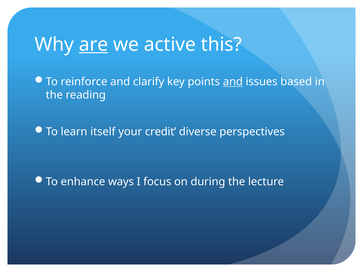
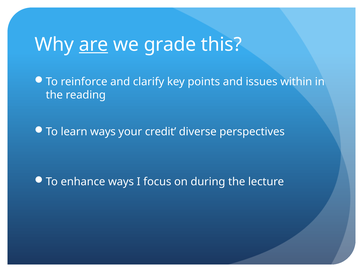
active: active -> grade
and at (233, 82) underline: present -> none
based: based -> within
learn itself: itself -> ways
